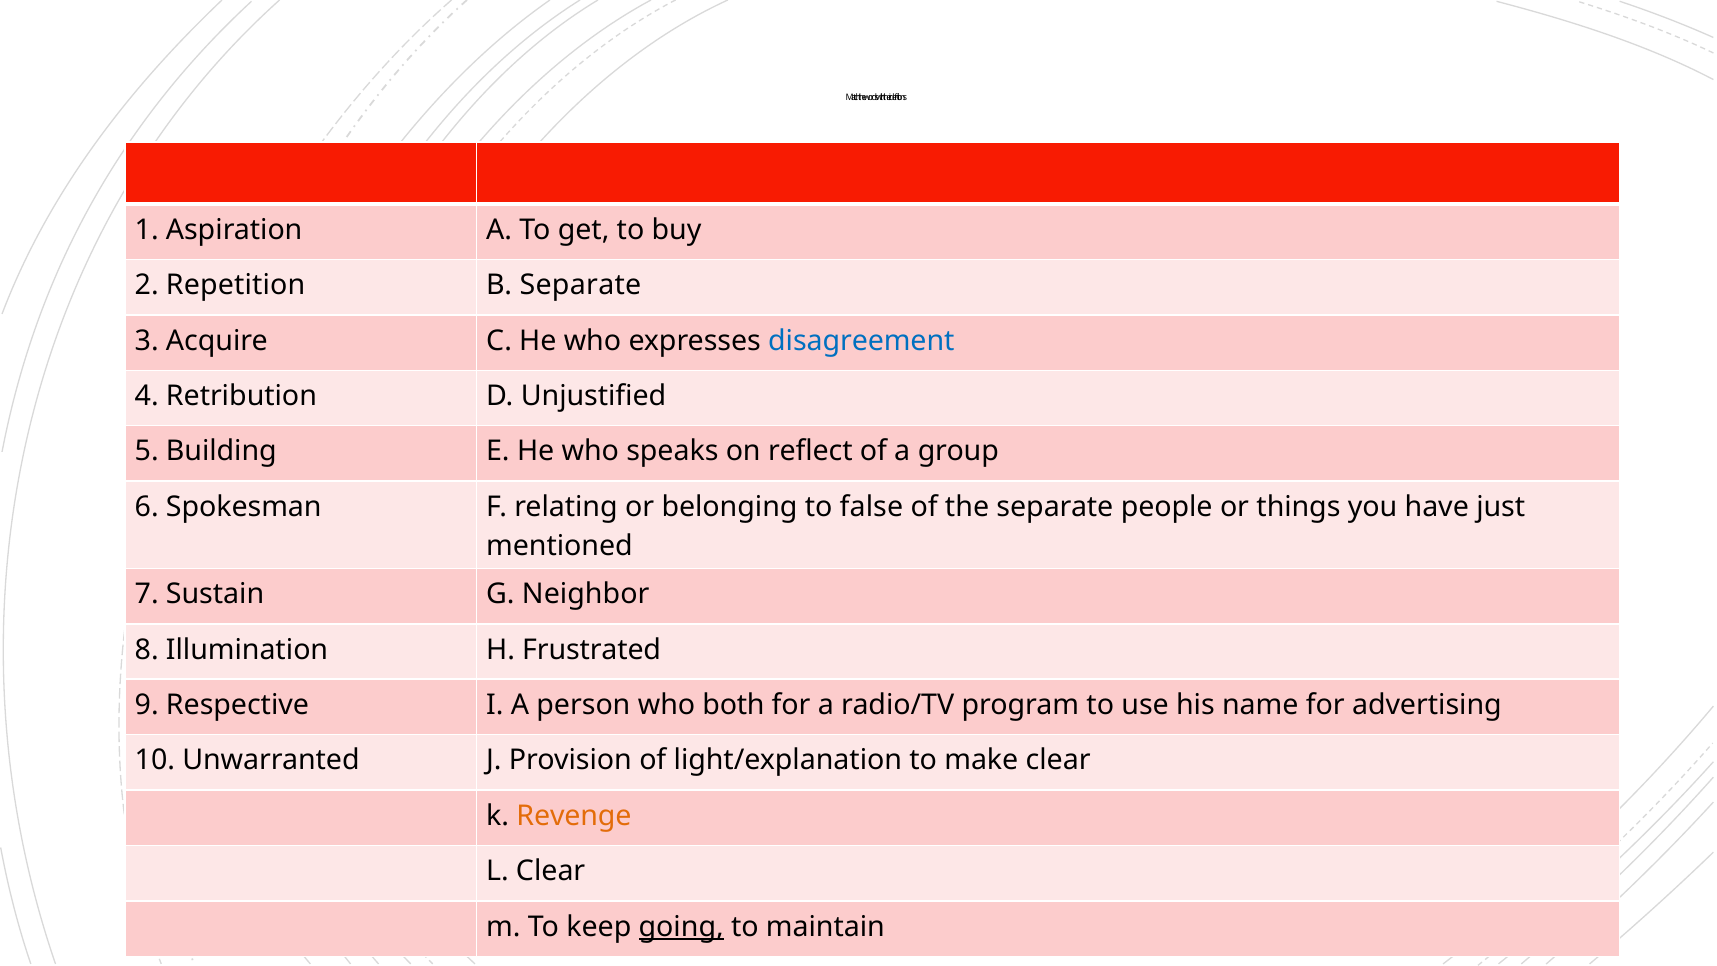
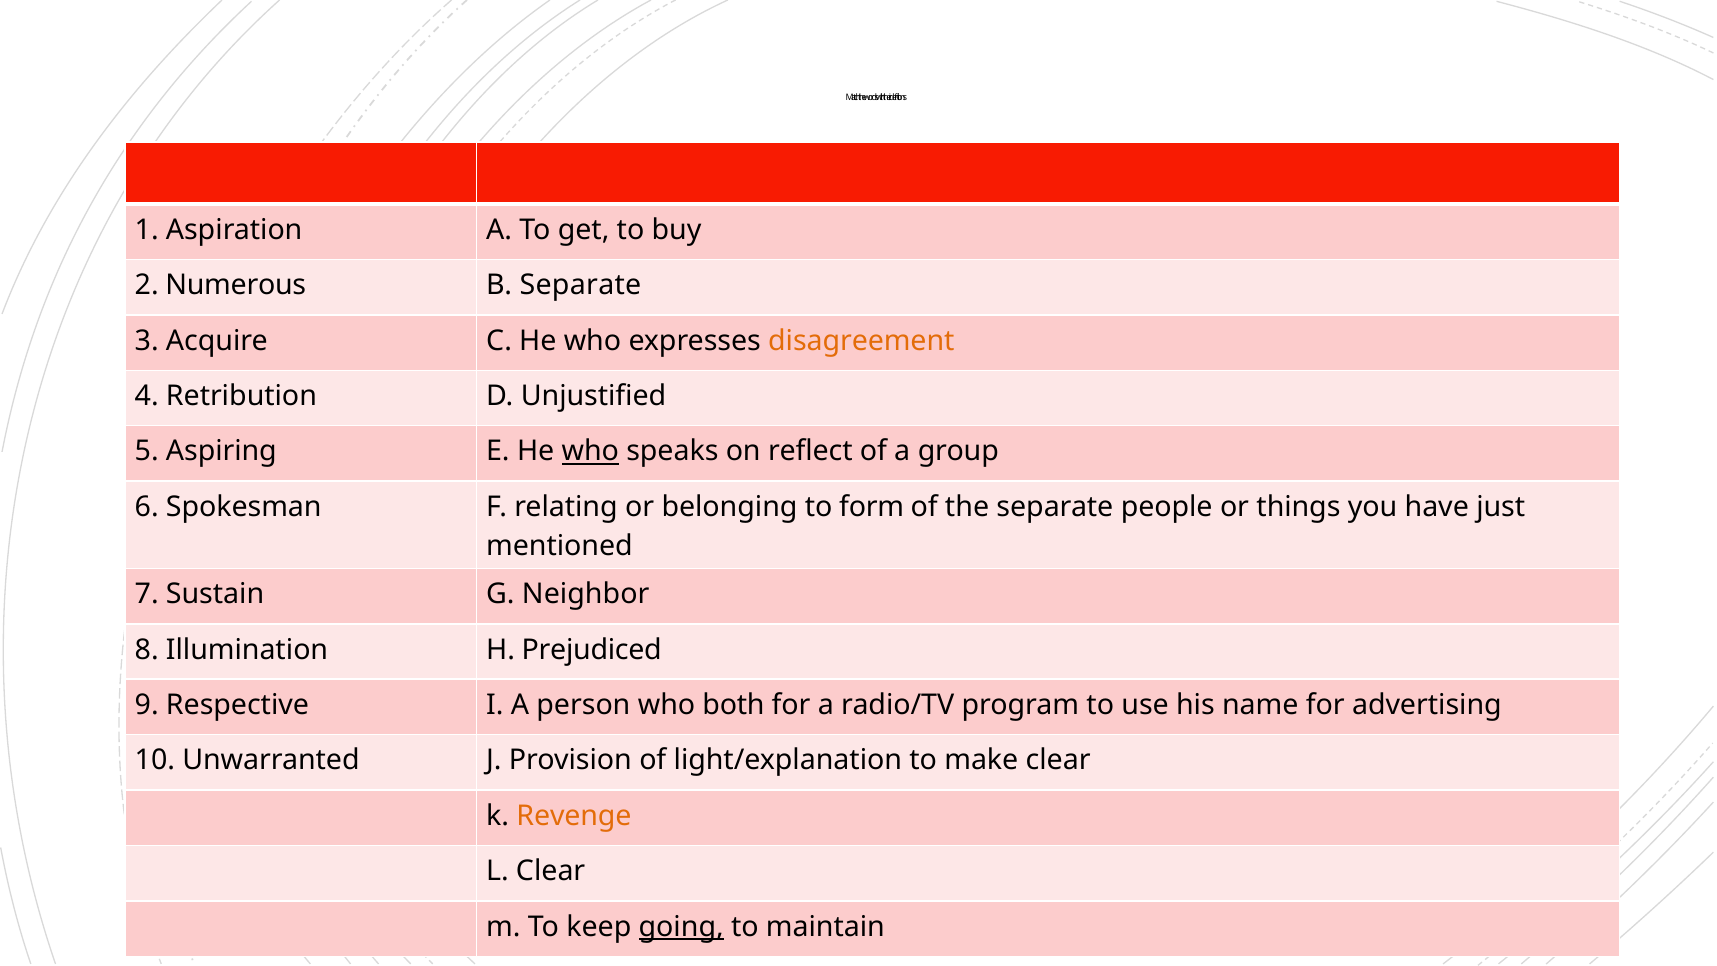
Repetition: Repetition -> Numerous
disagreement colour: blue -> orange
Building: Building -> Aspiring
who at (590, 451) underline: none -> present
false: false -> form
Frustrated: Frustrated -> Prejudiced
